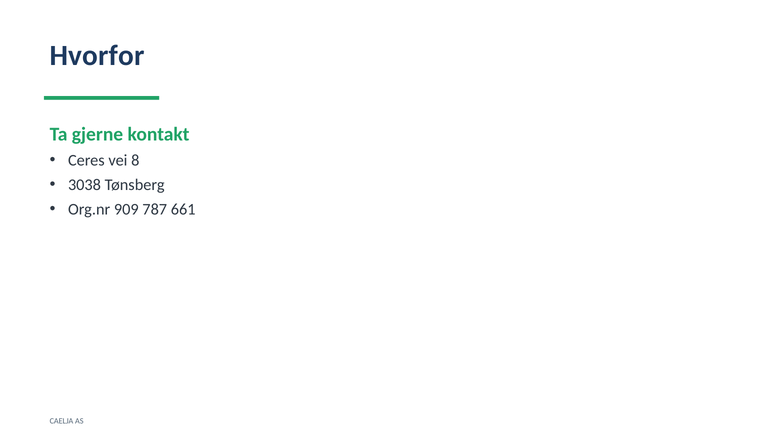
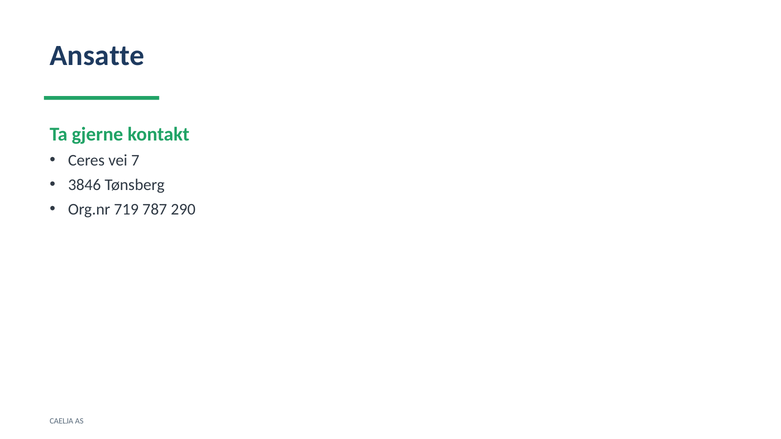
Hvorfor: Hvorfor -> Ansatte
8: 8 -> 7
3038: 3038 -> 3846
909: 909 -> 719
661: 661 -> 290
